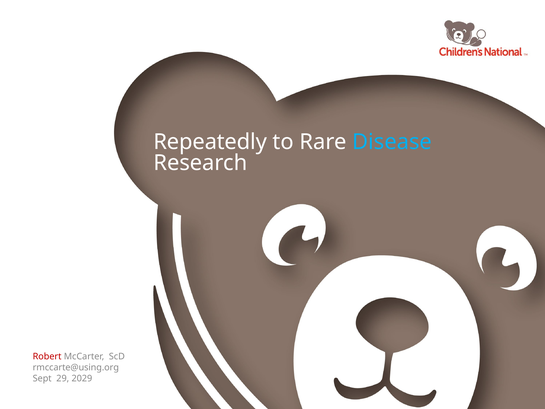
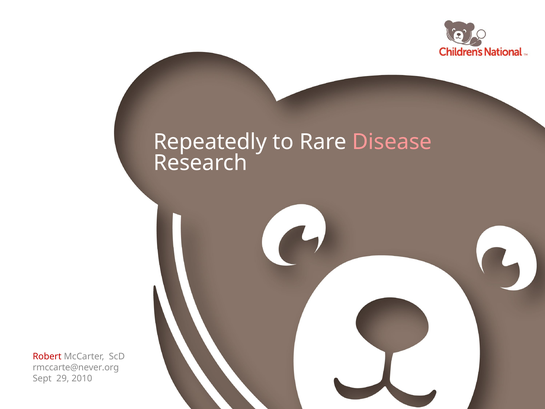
Disease colour: light blue -> pink
rmccarte@using.org: rmccarte@using.org -> rmccarte@never.org
2029: 2029 -> 2010
